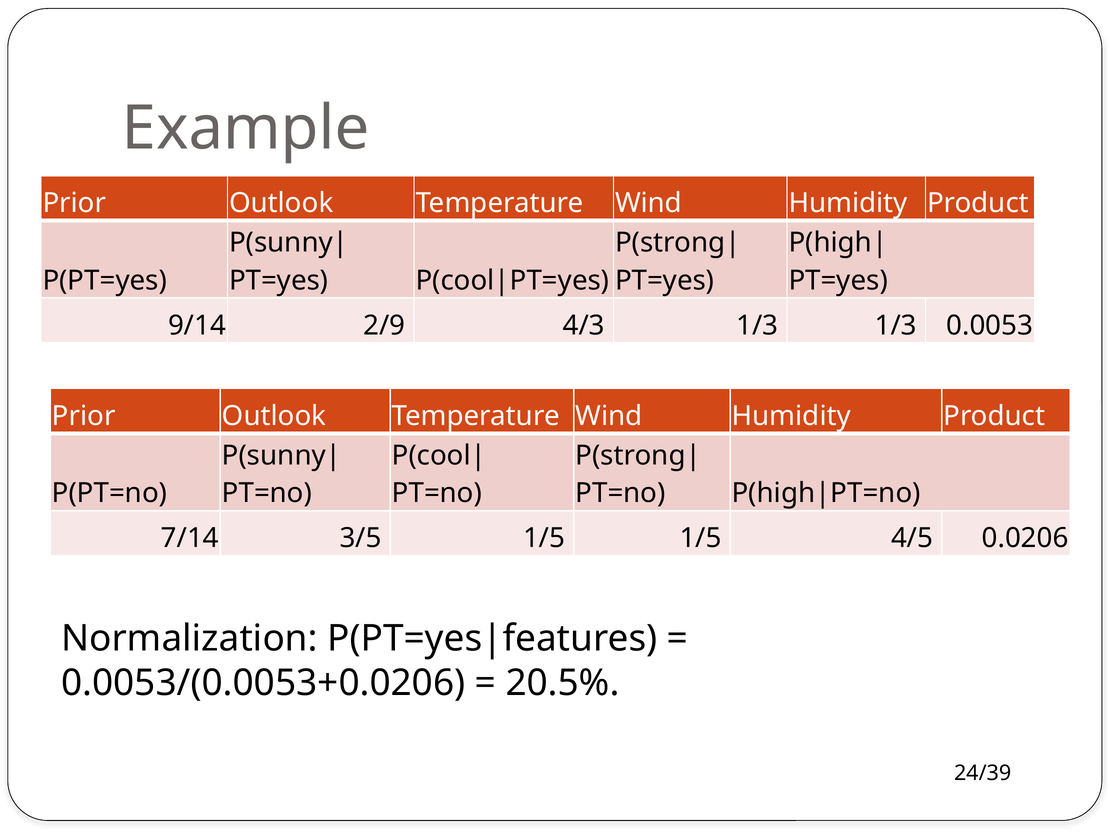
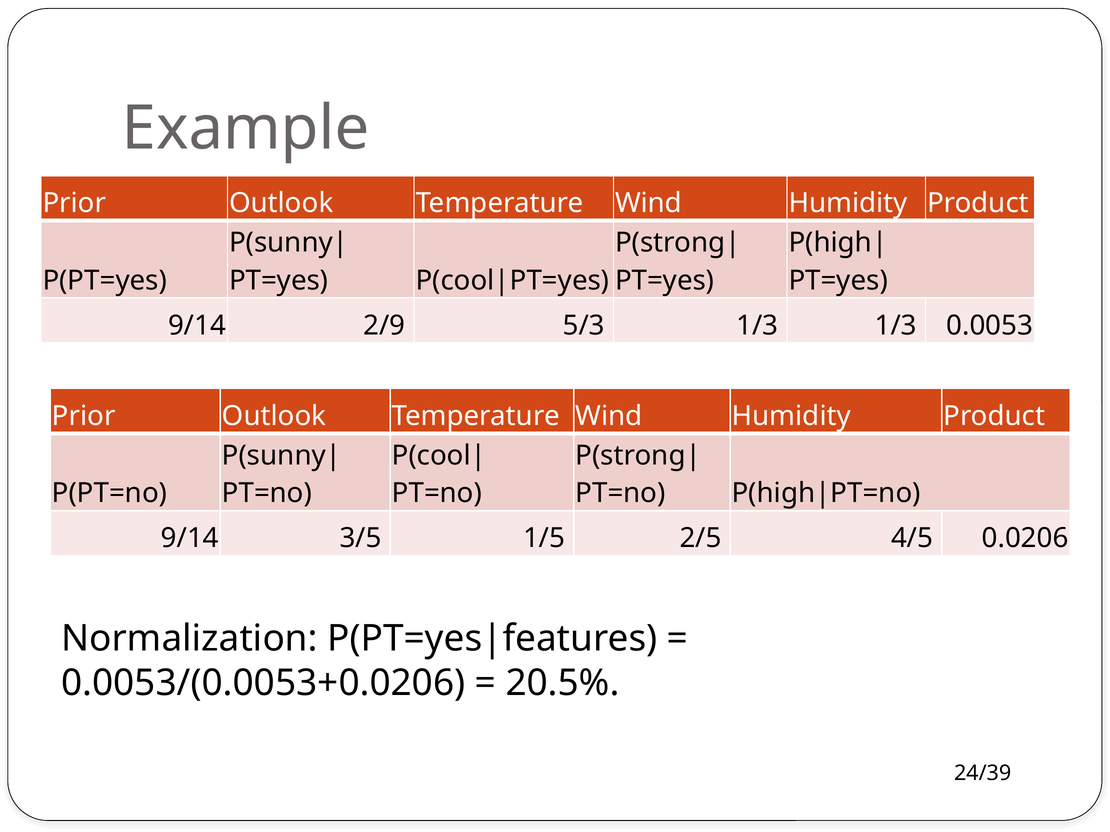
4/3: 4/3 -> 5/3
7/14 at (190, 539): 7/14 -> 9/14
1/5 1/5: 1/5 -> 2/5
